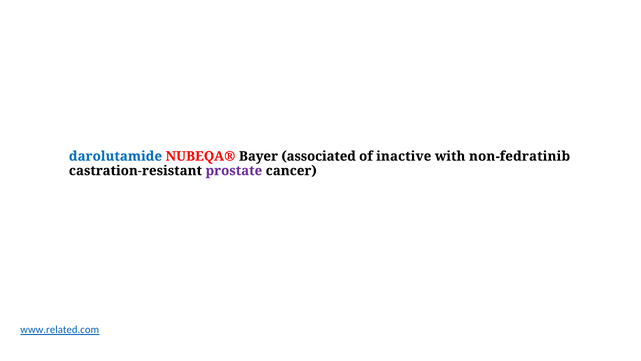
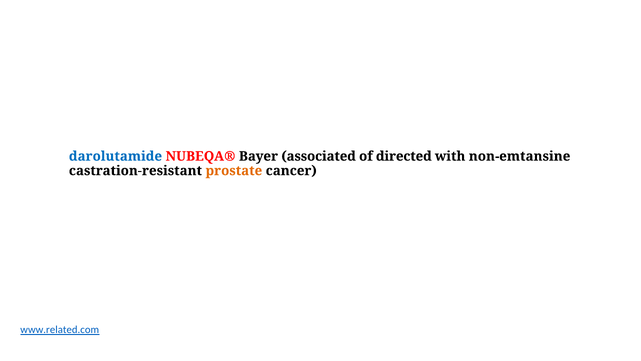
inactive: inactive -> directed
non-fedratinib: non-fedratinib -> non-emtansine
prostate colour: purple -> orange
